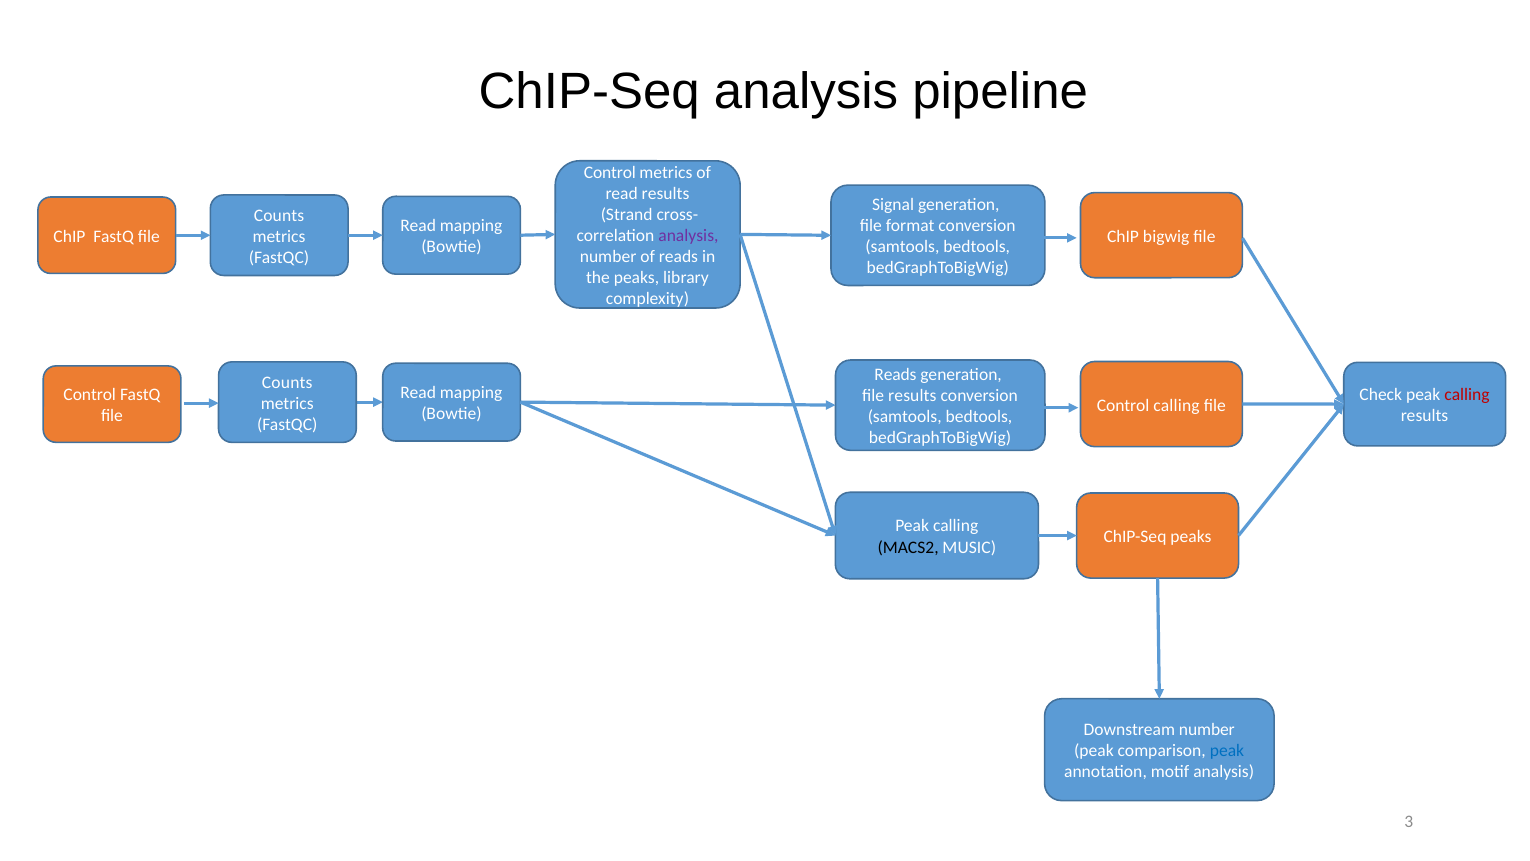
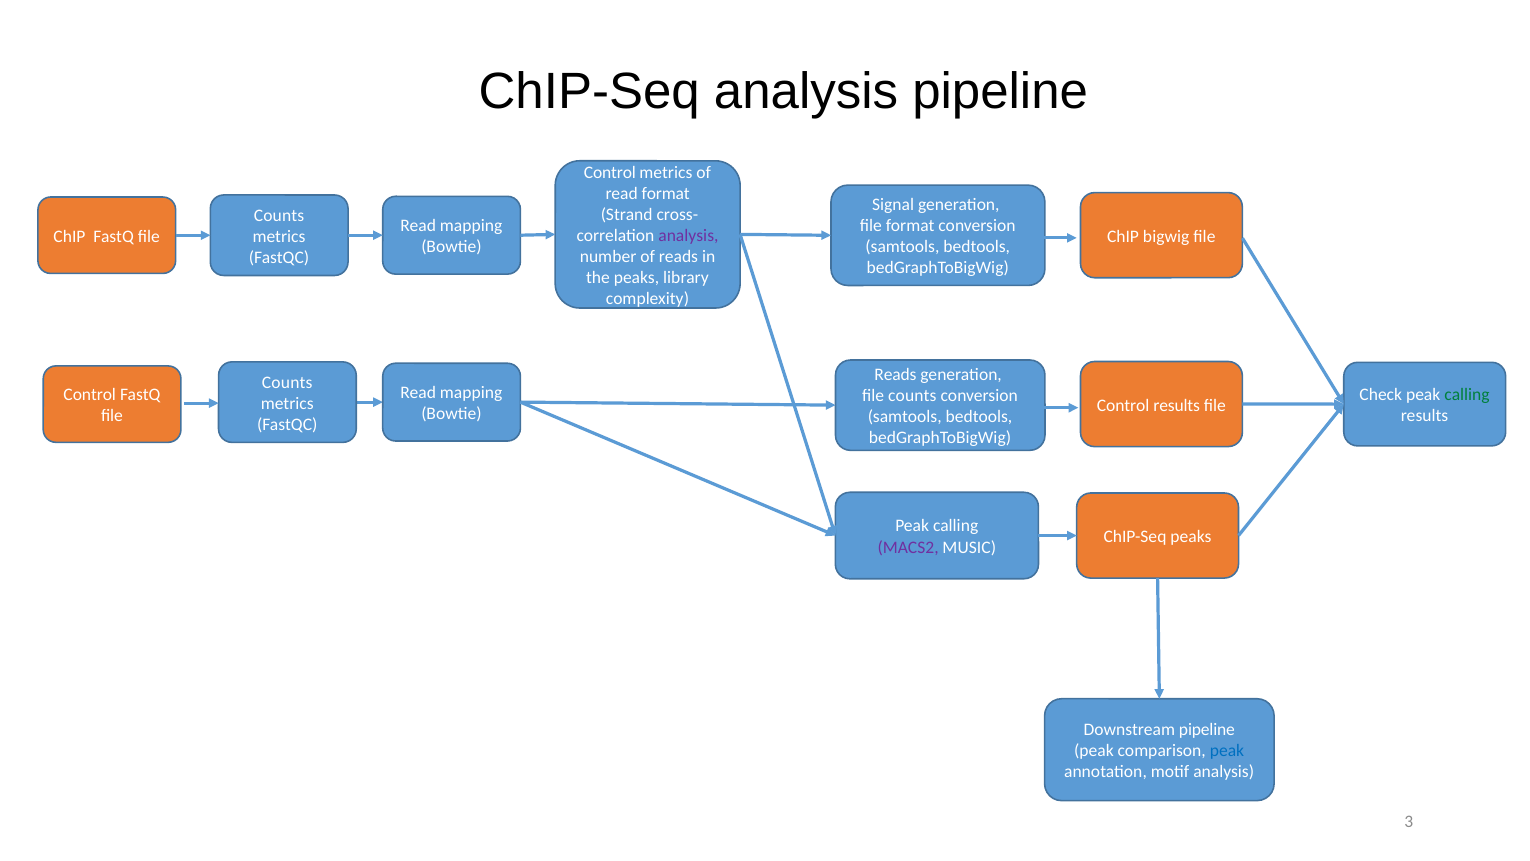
read results: results -> format
calling at (1467, 395) colour: red -> green
results at (912, 396): results -> counts
Control calling: calling -> results
MACS2 colour: black -> purple
Downstream number: number -> pipeline
